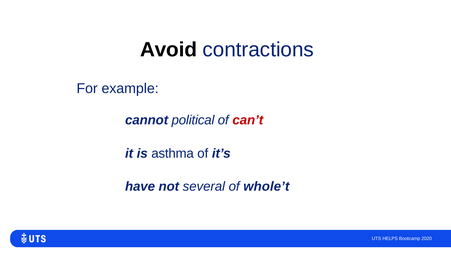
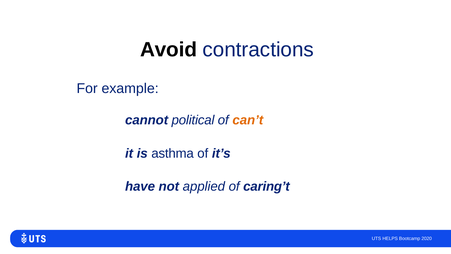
can’t colour: red -> orange
several: several -> applied
whole’t: whole’t -> caring’t
